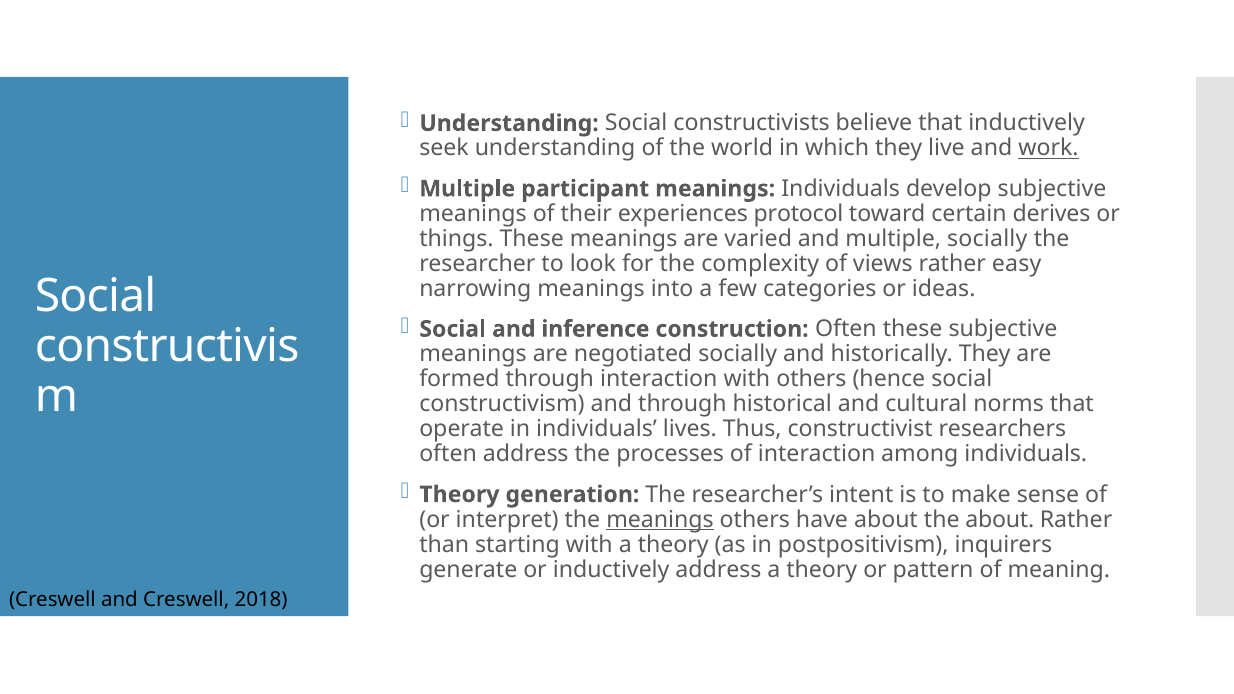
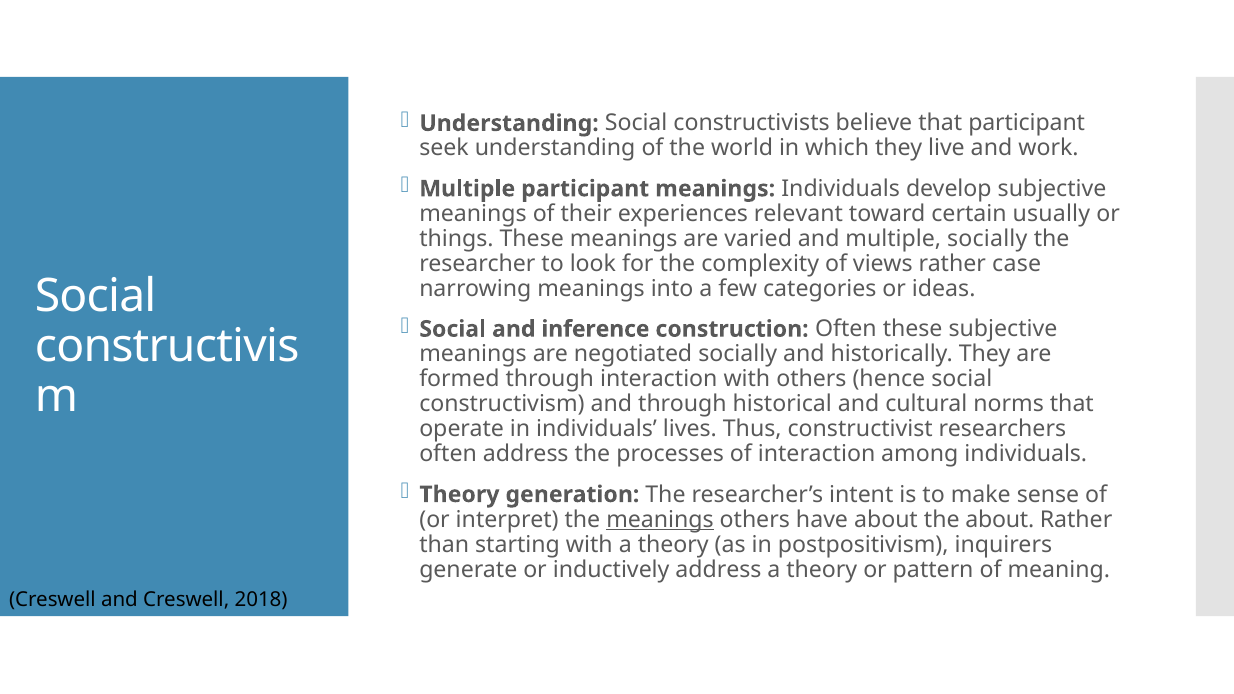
that inductively: inductively -> participant
work underline: present -> none
protocol: protocol -> relevant
derives: derives -> usually
easy: easy -> case
